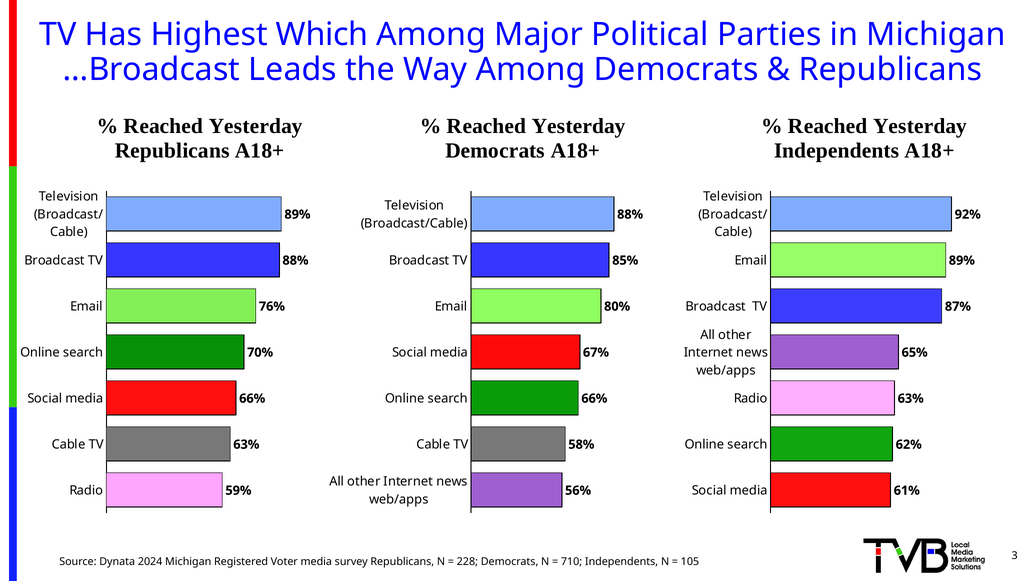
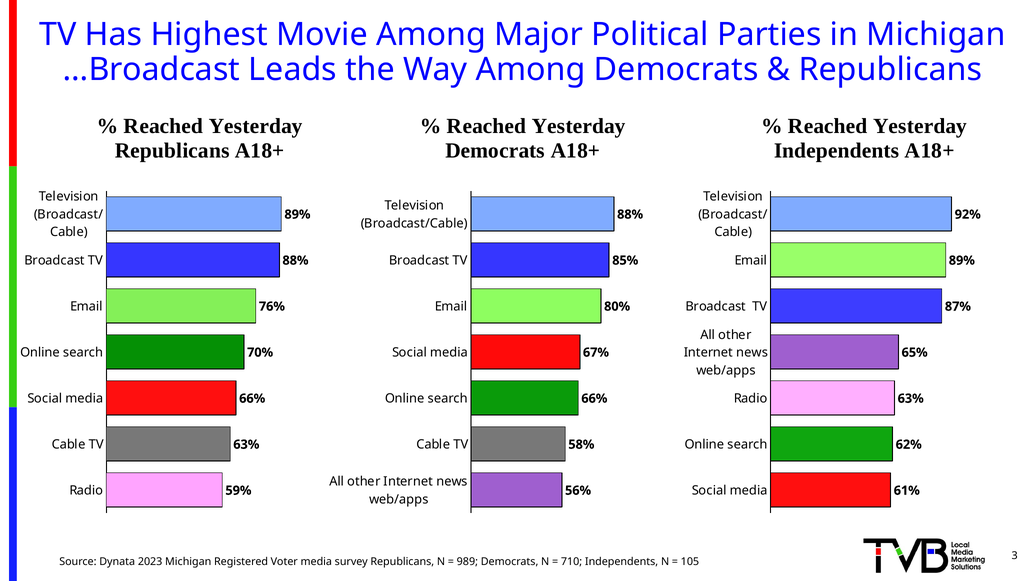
Which: Which -> Movie
2024: 2024 -> 2023
228: 228 -> 989
